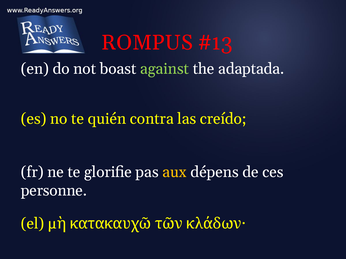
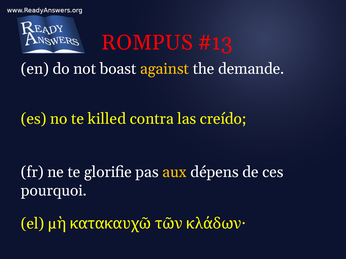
against colour: light green -> yellow
adaptada: adaptada -> demande
quién: quién -> killed
personne: personne -> pourquoi
